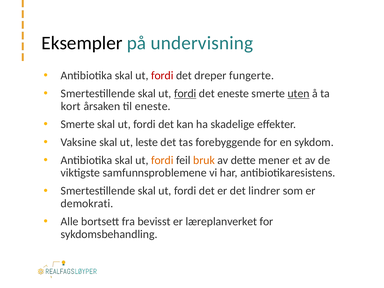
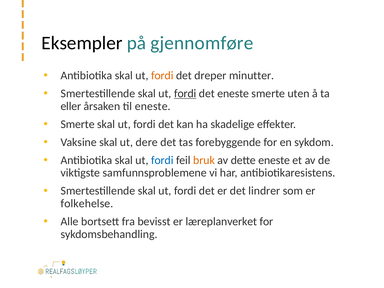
undervisning: undervisning -> gjennomføre
fordi at (162, 75) colour: red -> orange
fungerte: fungerte -> minutter
uten underline: present -> none
kort: kort -> eller
leste: leste -> dere
fordi at (162, 160) colour: orange -> blue
dette mener: mener -> eneste
demokrati: demokrati -> folkehelse
